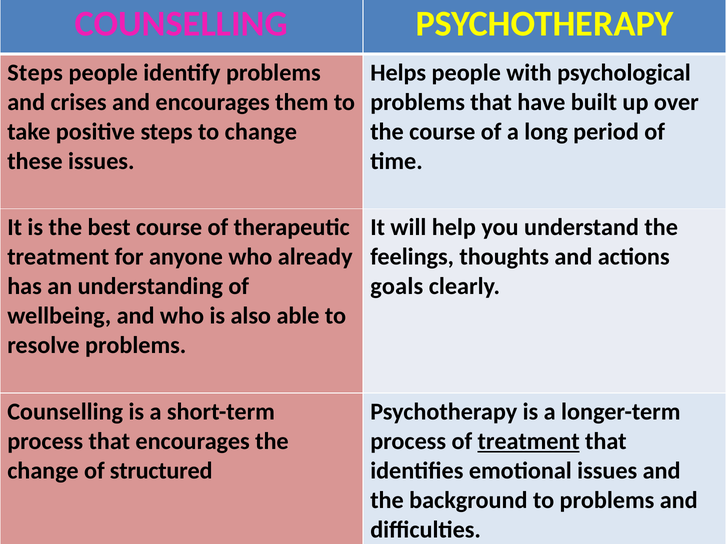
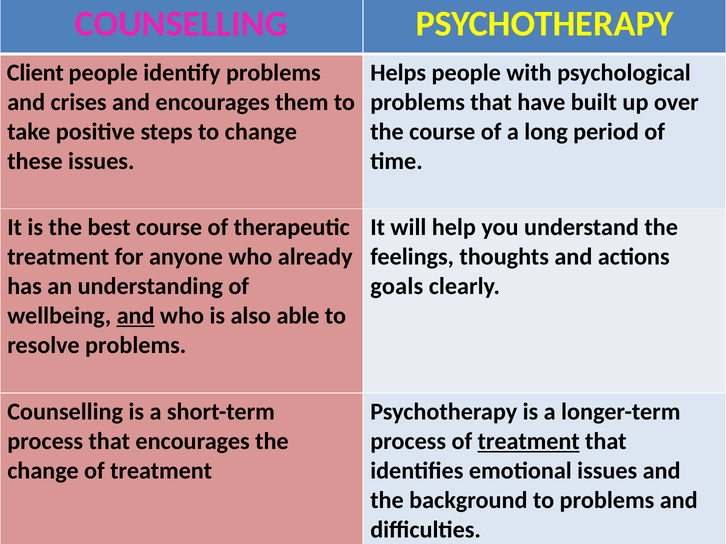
Steps at (35, 73): Steps -> Client
and at (136, 316) underline: none -> present
change of structured: structured -> treatment
